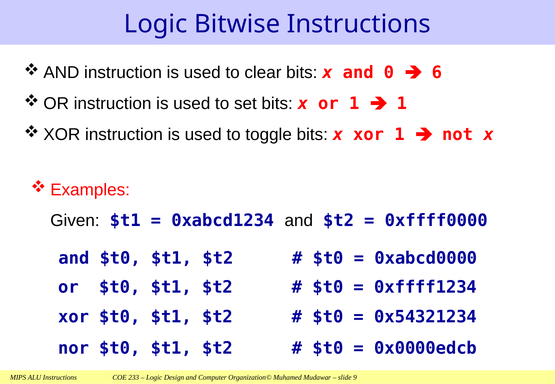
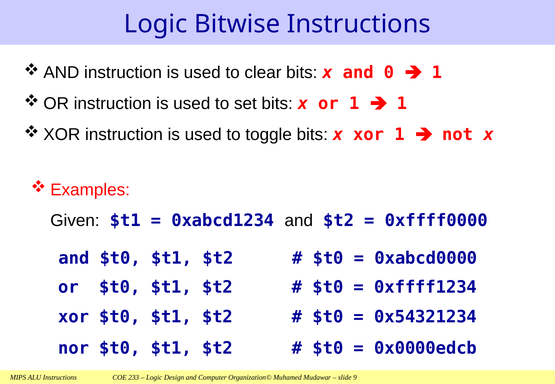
6 at (437, 73): 6 -> 1
